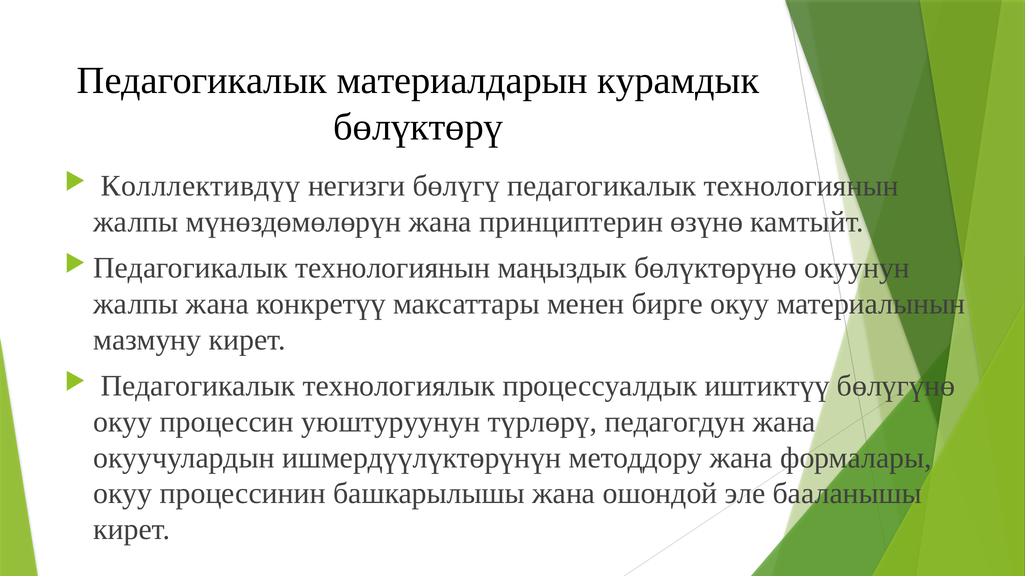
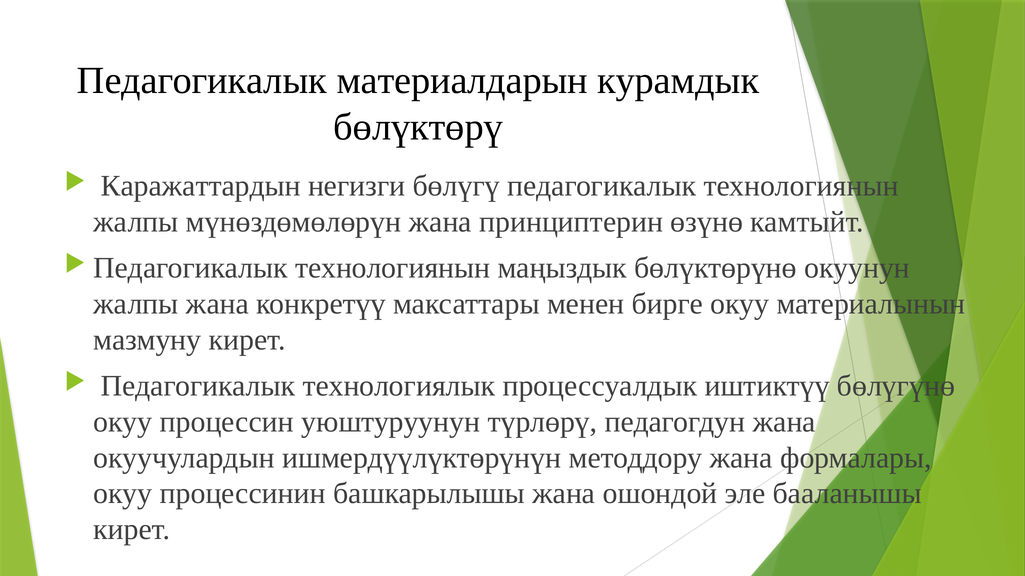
Колллективдүү: Колллективдүү -> Каражаттардын
